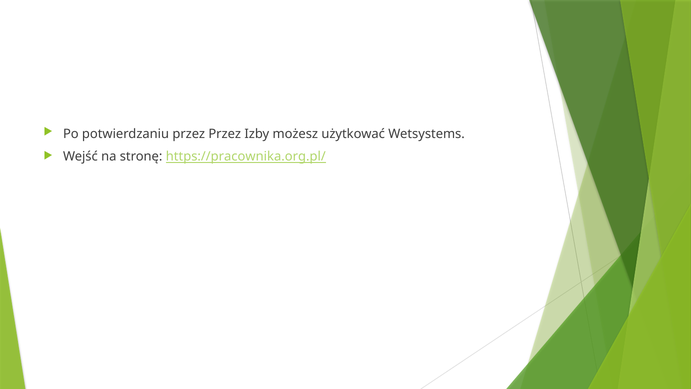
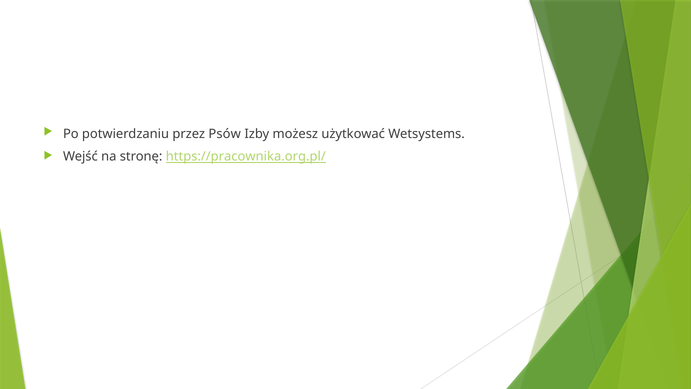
przez Przez: Przez -> Psów
